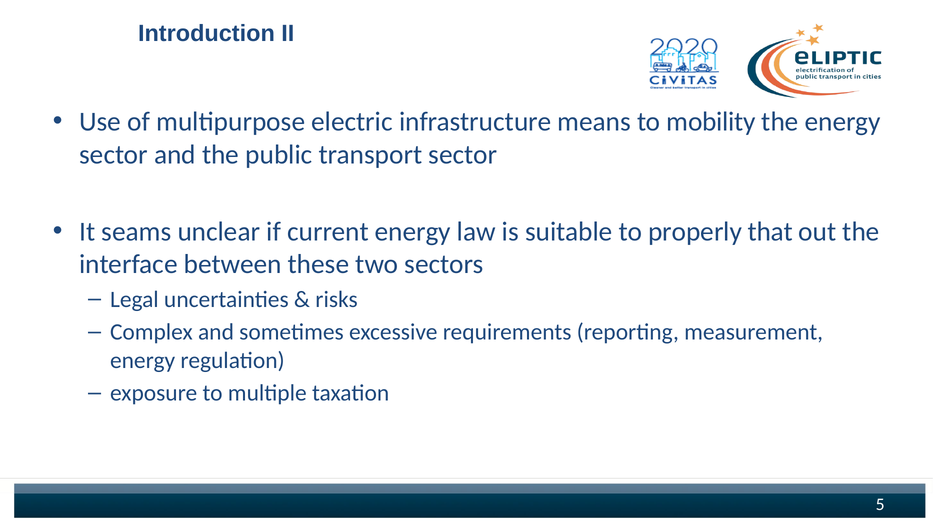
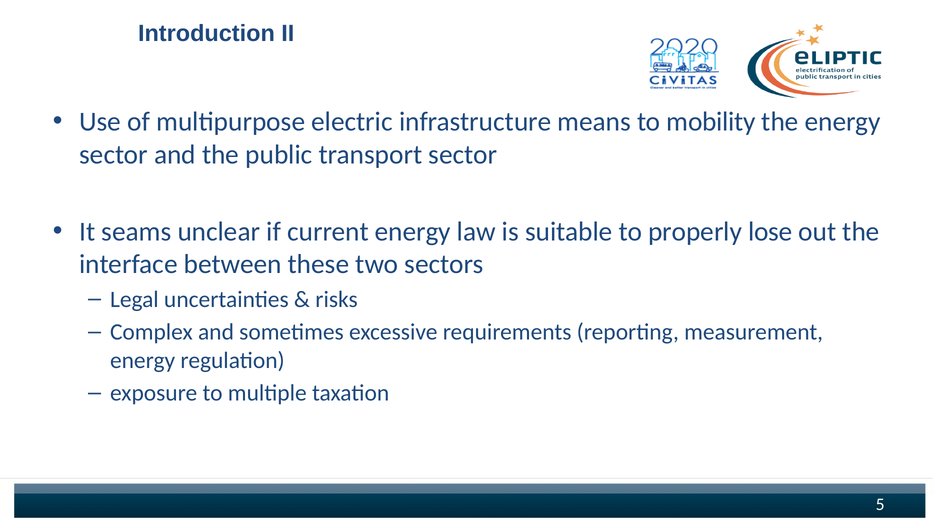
that: that -> lose
